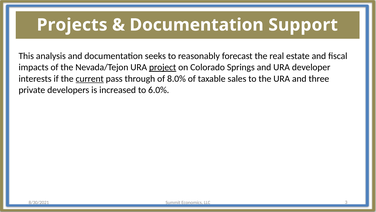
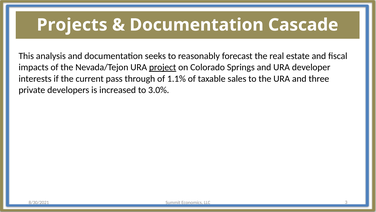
Support: Support -> Cascade
current underline: present -> none
8.0%: 8.0% -> 1.1%
6.0%: 6.0% -> 3.0%
